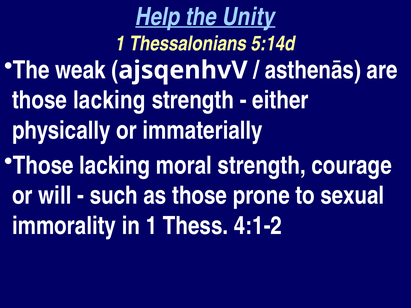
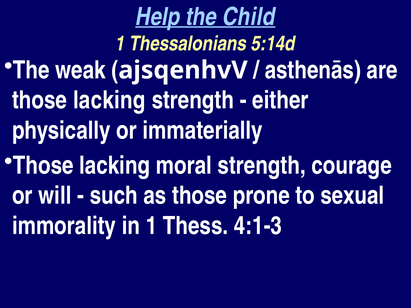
Unity: Unity -> Child
4:1-2: 4:1-2 -> 4:1-3
